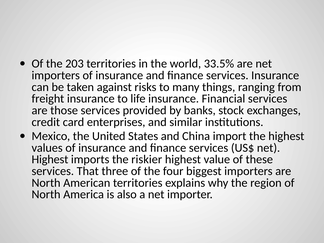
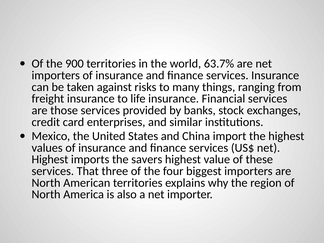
203: 203 -> 900
33.5%: 33.5% -> 63.7%
riskier: riskier -> savers
